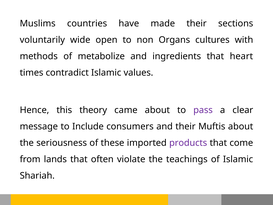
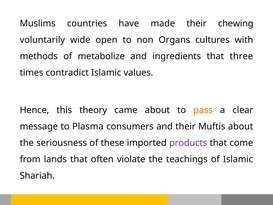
sections: sections -> chewing
heart: heart -> three
pass colour: purple -> orange
Include: Include -> Plasma
